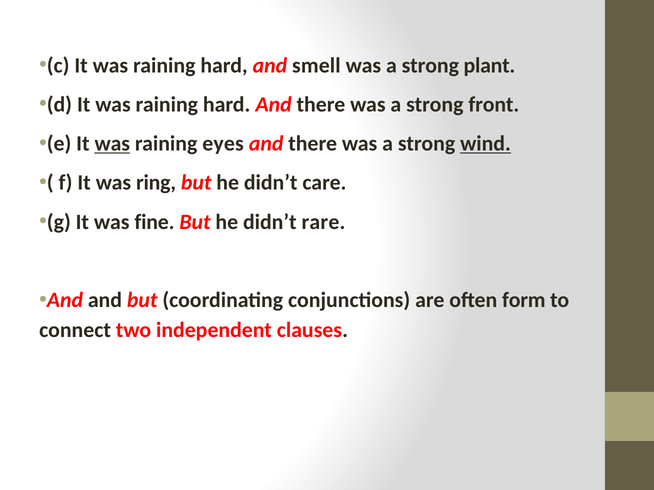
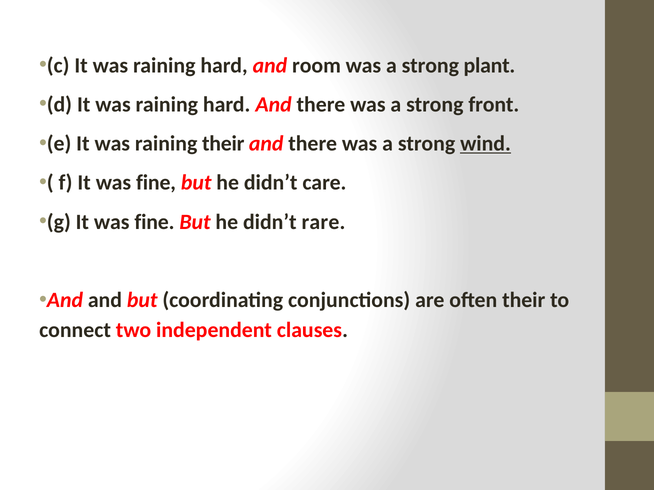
smell: smell -> room
was at (112, 144) underline: present -> none
raining eyes: eyes -> their
f It was ring: ring -> fine
often form: form -> their
